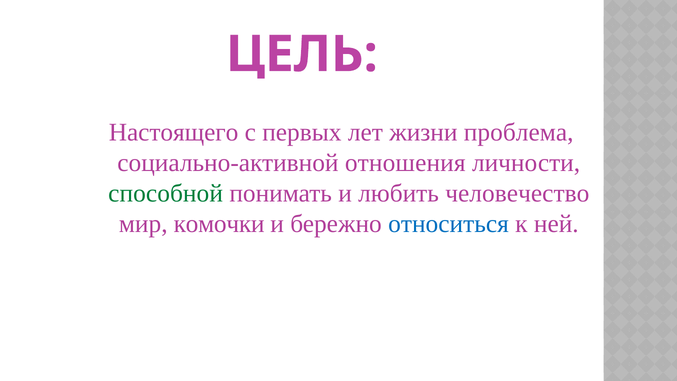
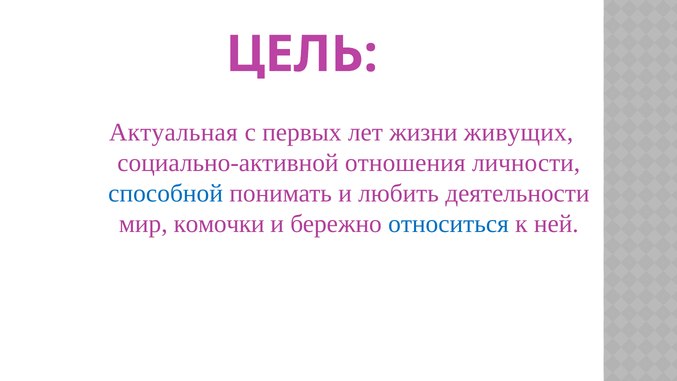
Настоящего: Настоящего -> Актуальная
проблема: проблема -> живущих
способной colour: green -> blue
человечество: человечество -> деятельности
